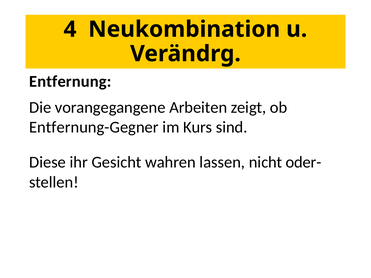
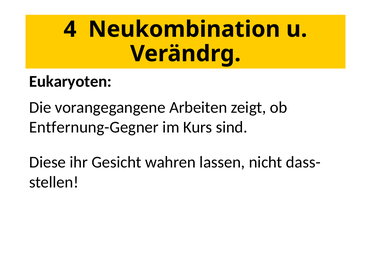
Entfernung: Entfernung -> Eukaryoten
oder-: oder- -> dass-
